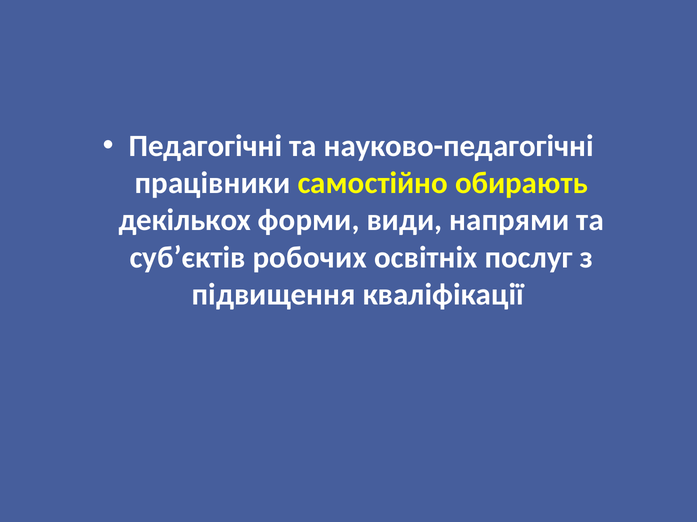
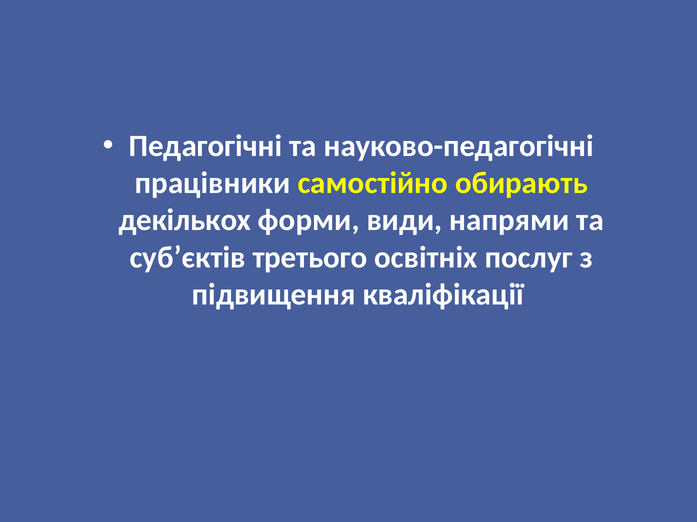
робочих: робочих -> третього
